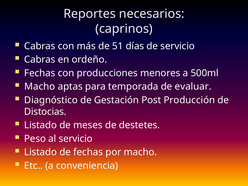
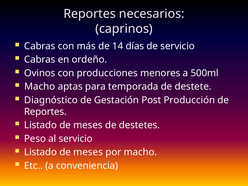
51: 51 -> 14
Fechas at (40, 73): Fechas -> Ovinos
evaluar: evaluar -> destete
Distocias at (45, 112): Distocias -> Reportes
fechas at (88, 152): fechas -> meses
